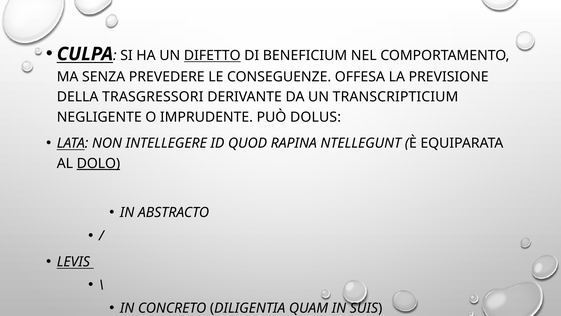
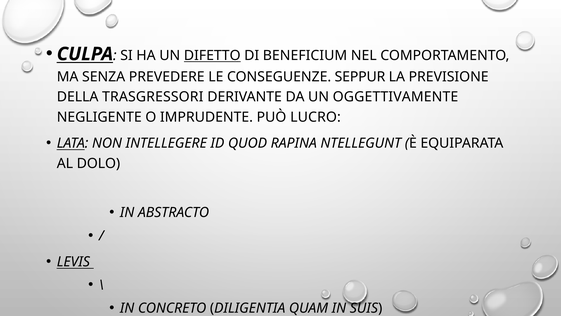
OFFESA: OFFESA -> SEPPUR
TRANSCRIPTICIUM: TRANSCRIPTICIUM -> OGGETTIVAMENTE
DOLUS: DOLUS -> LUCRO
DOLO underline: present -> none
